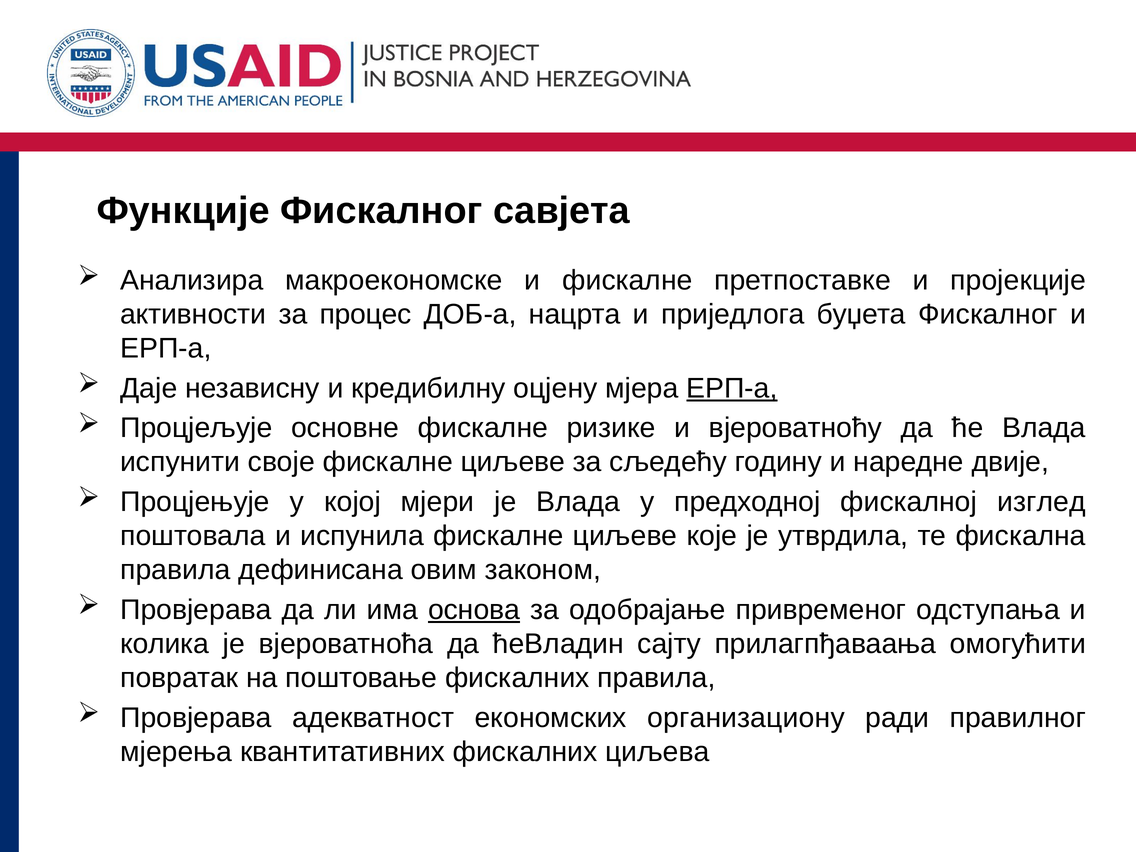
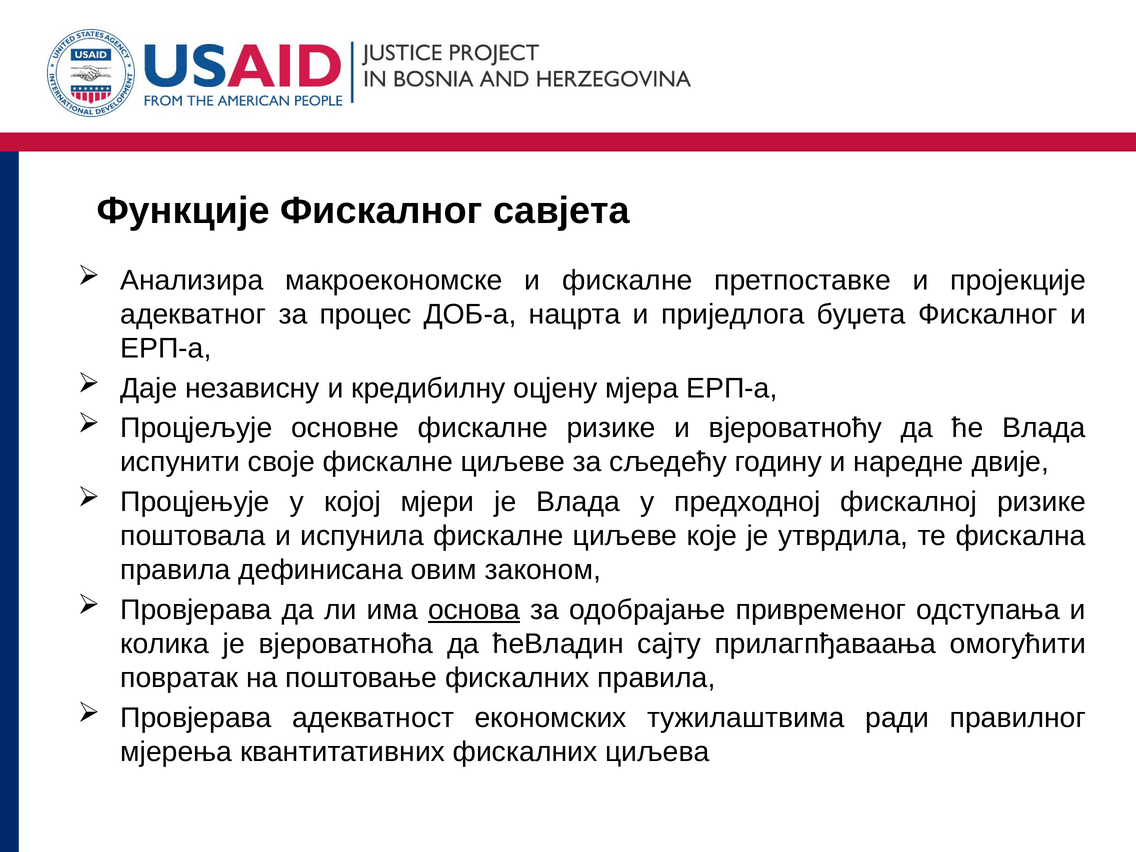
активности: активности -> адекватног
ЕРП-а at (732, 388) underline: present -> none
фискалној изглед: изглед -> ризике
организациону: организациону -> тужилаштвима
